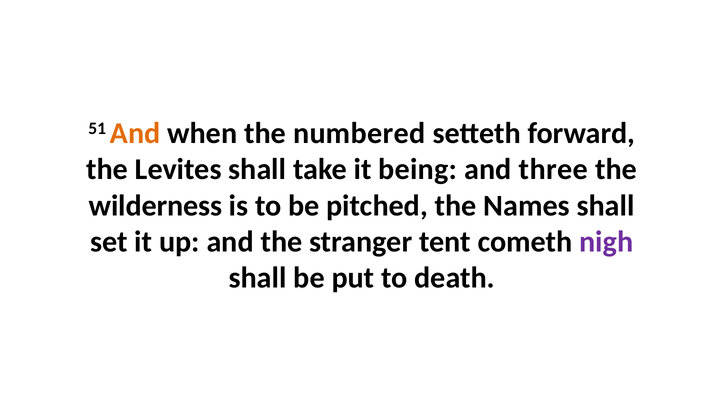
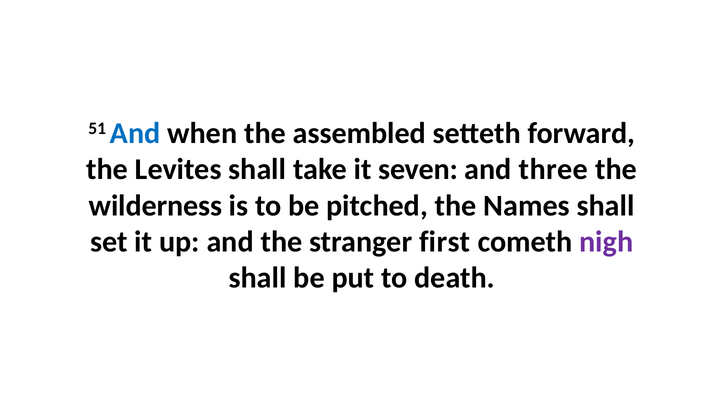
And at (135, 133) colour: orange -> blue
numbered: numbered -> assembled
being: being -> seven
tent: tent -> first
